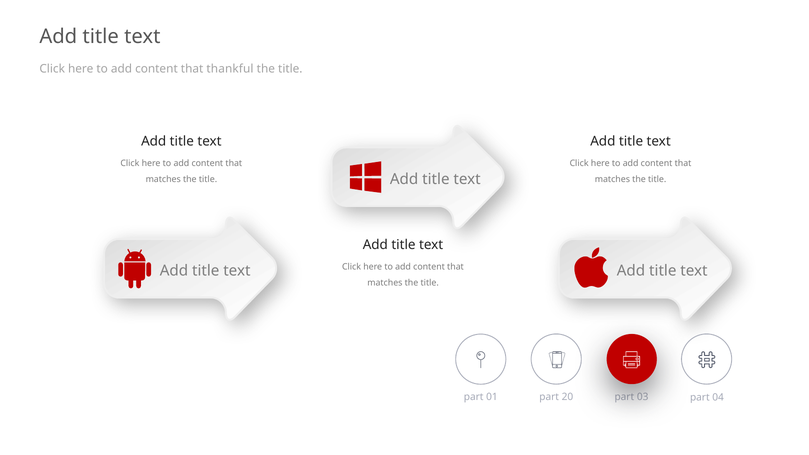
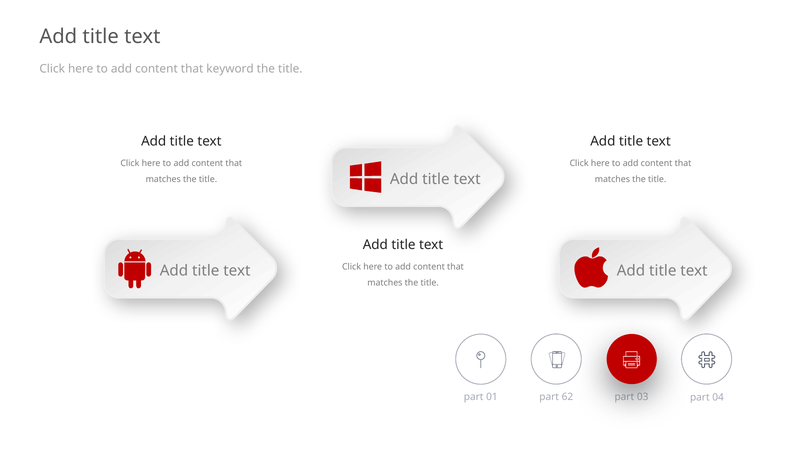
thankful: thankful -> keyword
20: 20 -> 62
